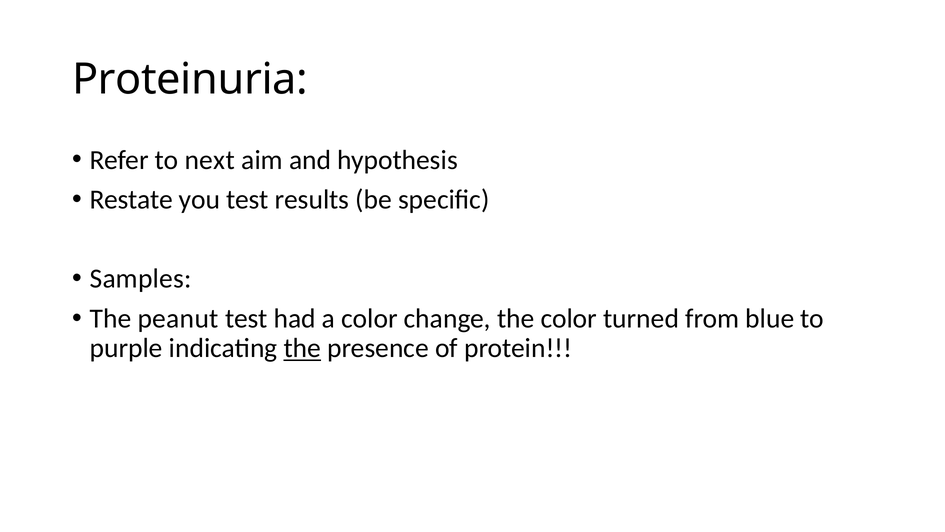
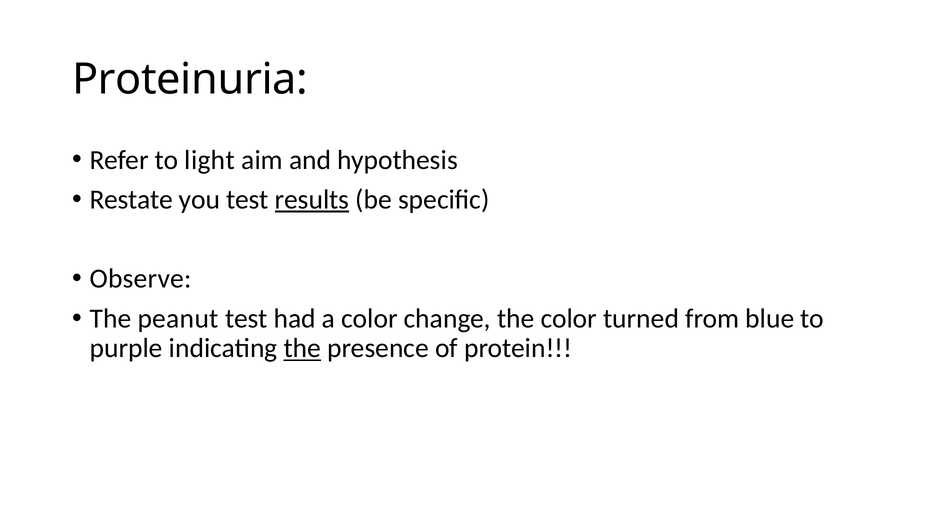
next: next -> light
results underline: none -> present
Samples: Samples -> Observe
